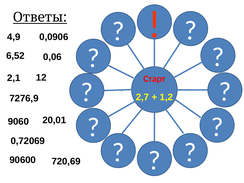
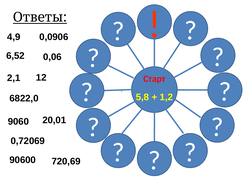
2,7: 2,7 -> 5,8
7276,9: 7276,9 -> 6822,0
